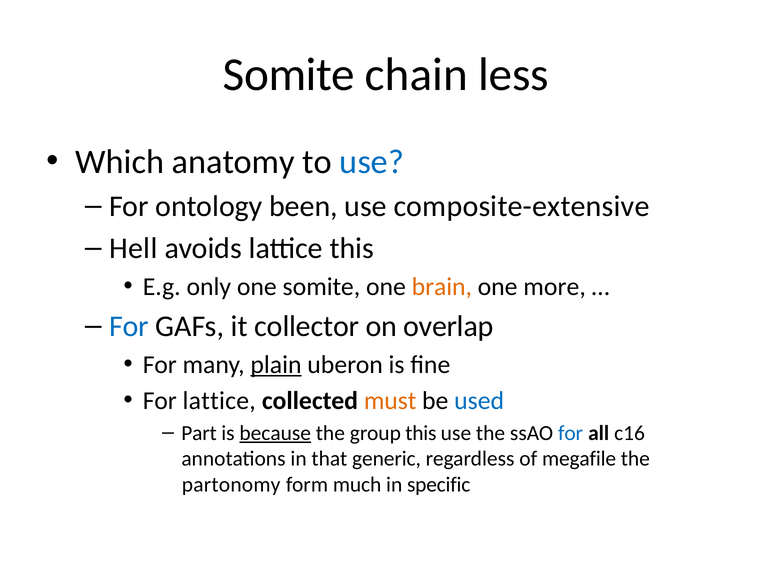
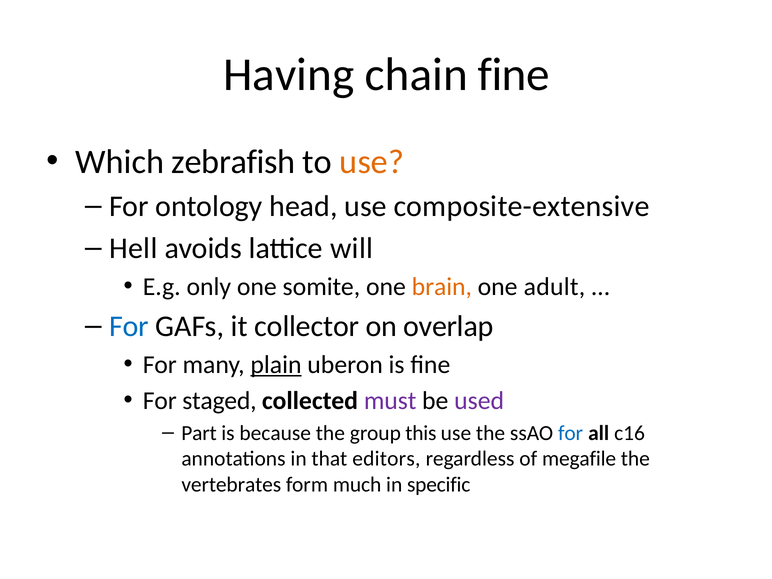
Somite at (289, 75): Somite -> Having
chain less: less -> fine
anatomy: anatomy -> zebrafish
use at (372, 162) colour: blue -> orange
been: been -> head
lattice this: this -> will
more: more -> adult
For lattice: lattice -> staged
must colour: orange -> purple
used colour: blue -> purple
because underline: present -> none
generic: generic -> editors
partonomy: partonomy -> vertebrates
